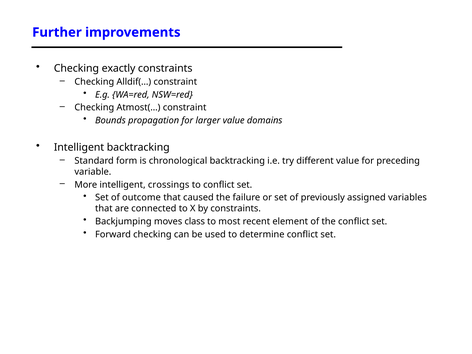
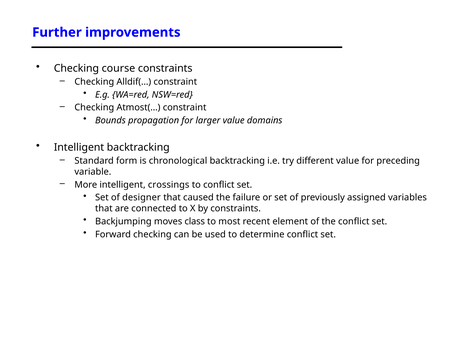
exactly: exactly -> course
outcome: outcome -> designer
